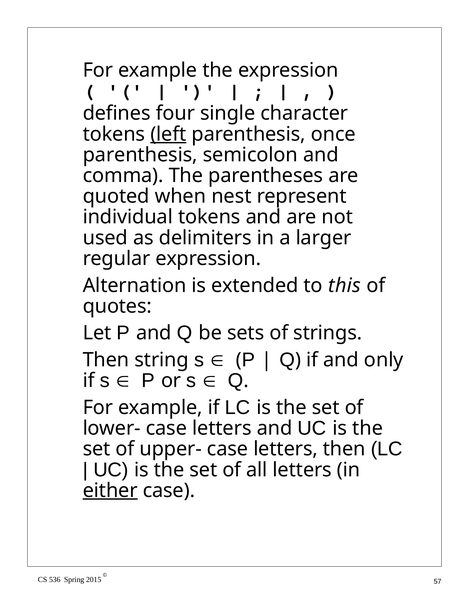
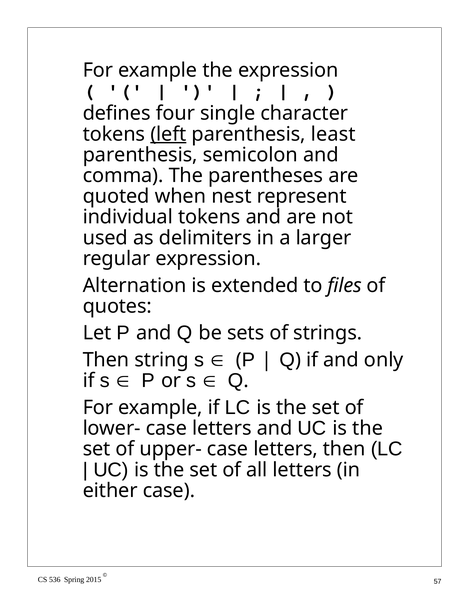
once: once -> least
this: this -> files
either underline: present -> none
